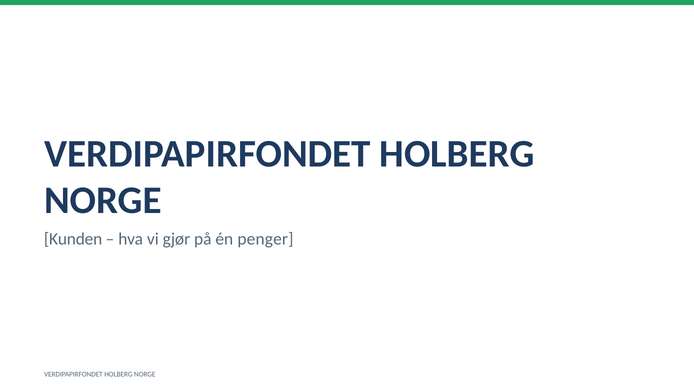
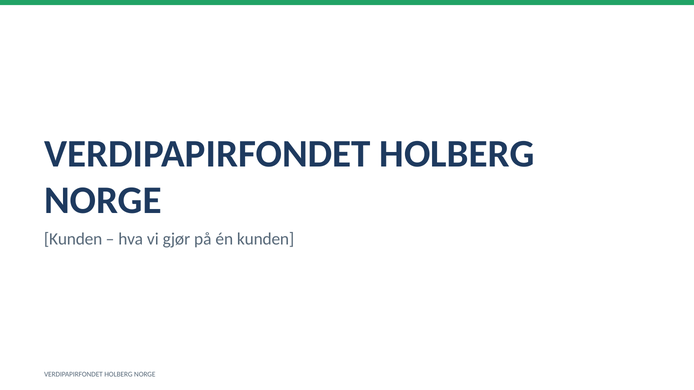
én penger: penger -> kunden
